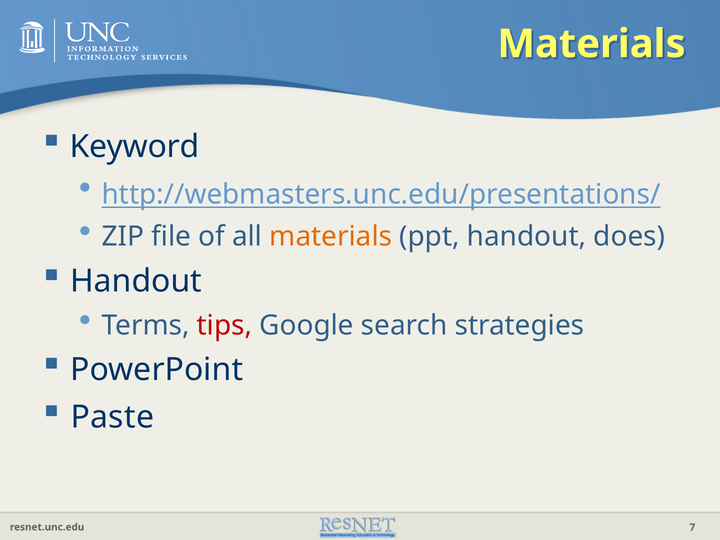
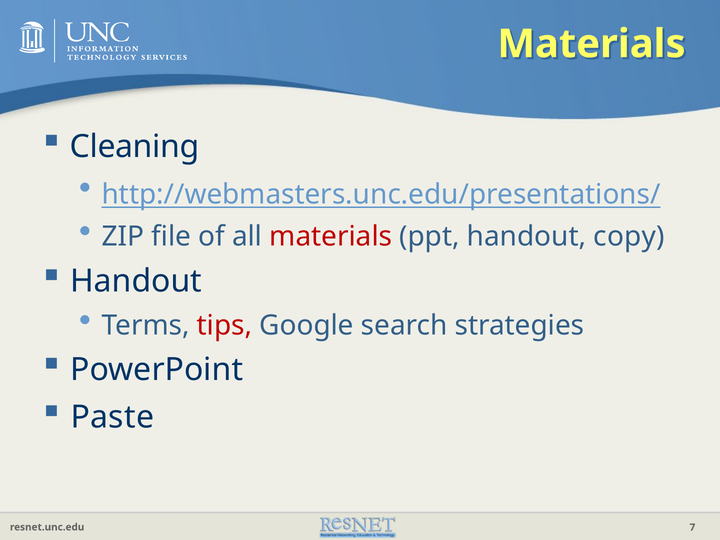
Keyword: Keyword -> Cleaning
materials at (331, 237) colour: orange -> red
does: does -> copy
